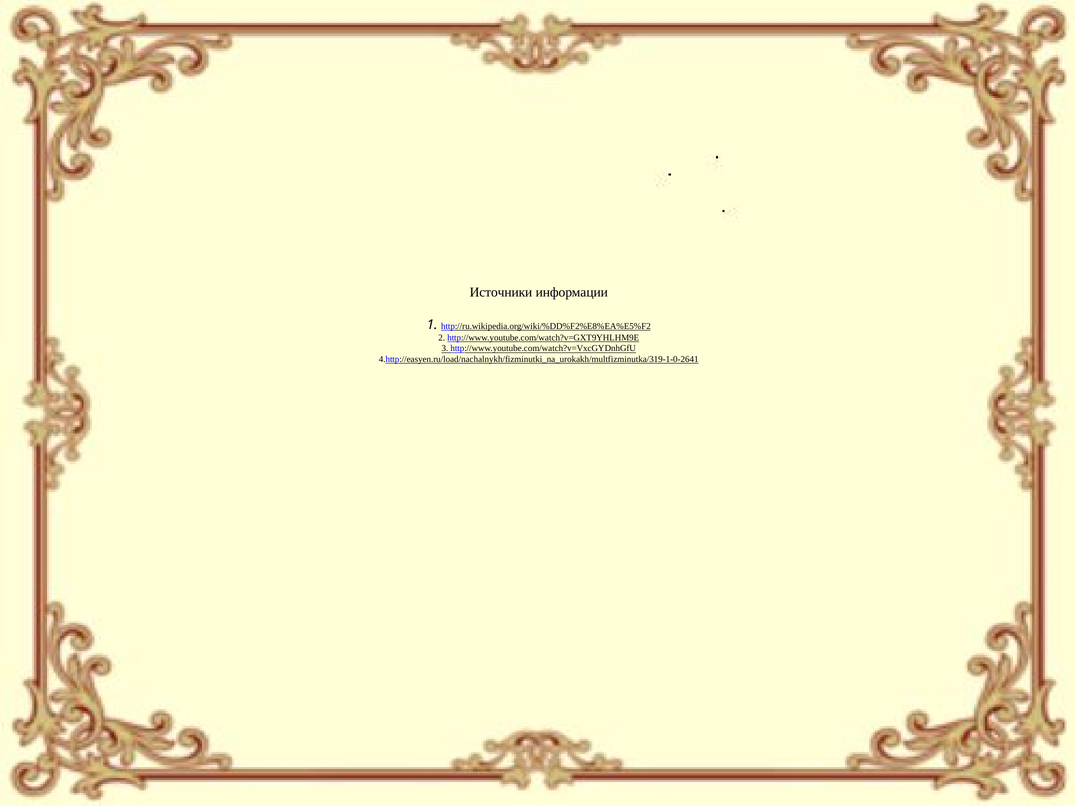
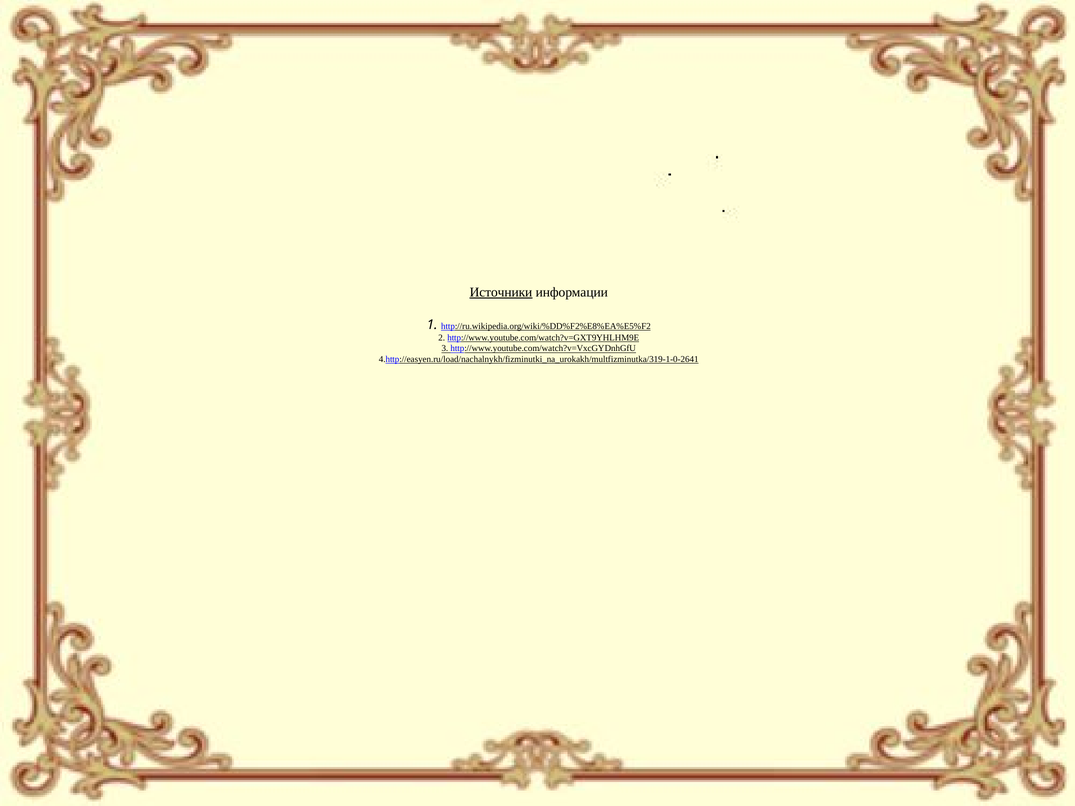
Источники underline: none -> present
